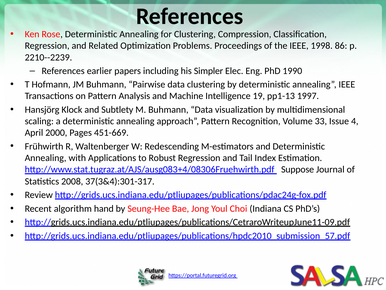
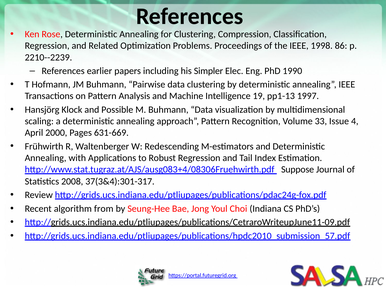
Subtlety: Subtlety -> Possible
451-669: 451-669 -> 631-669
hand: hand -> from
